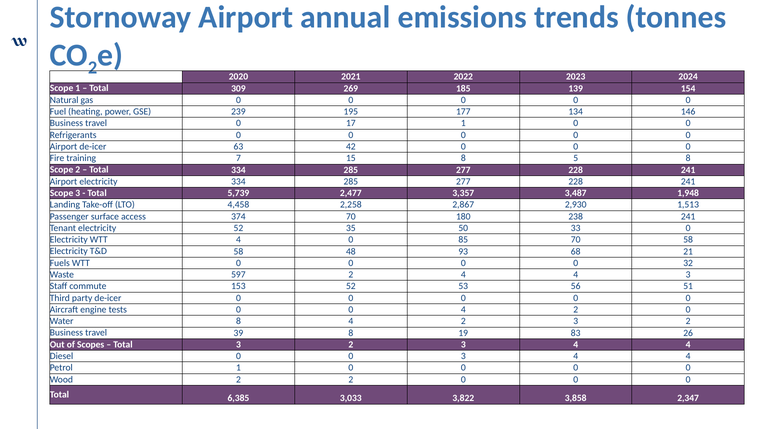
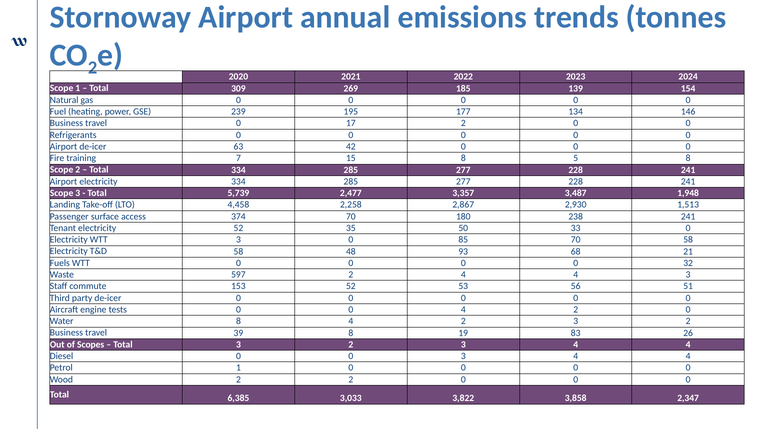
17 1: 1 -> 2
WTT 4: 4 -> 3
